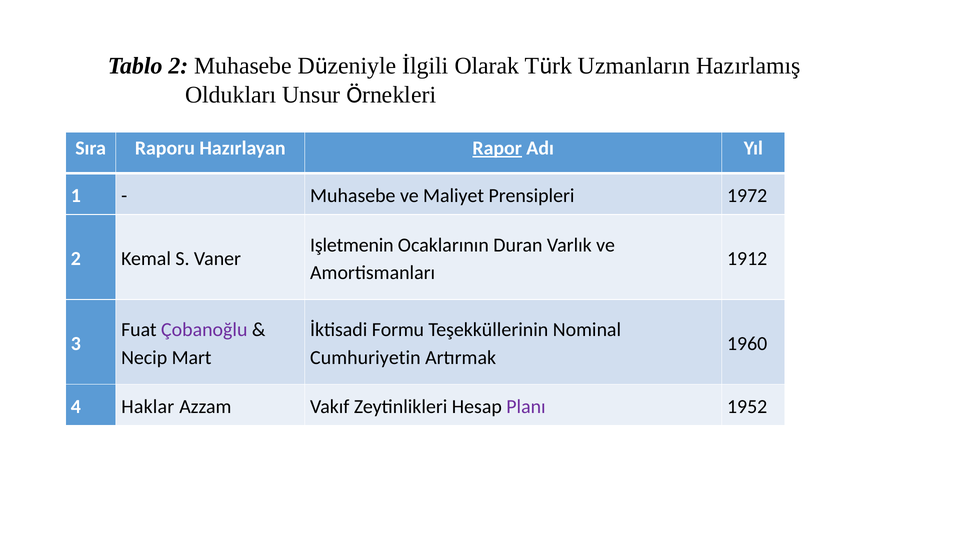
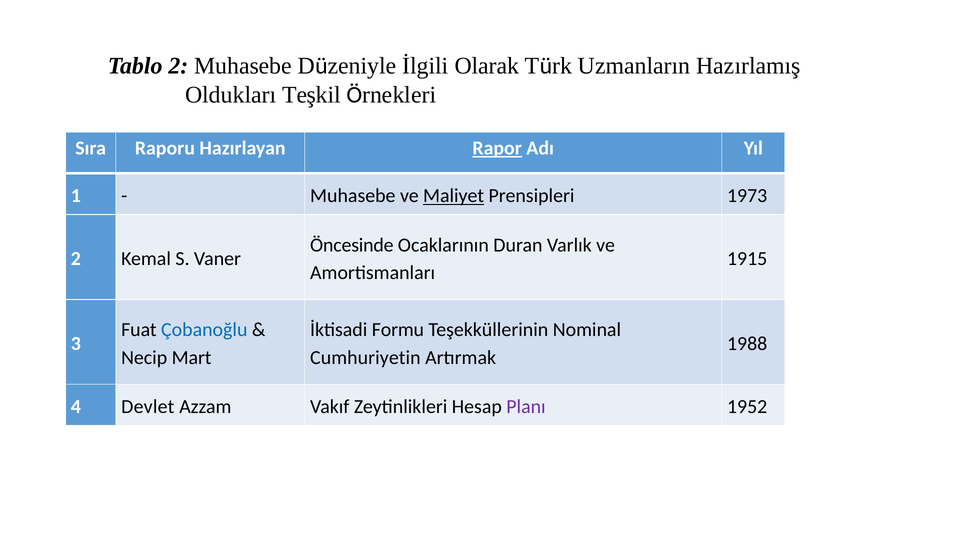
Unsur: Unsur -> Teşkil
Maliyet underline: none -> present
1972: 1972 -> 1973
Işletmenin: Işletmenin -> Öncesinde
1912: 1912 -> 1915
Çobanoğlu colour: purple -> blue
1960: 1960 -> 1988
Haklar: Haklar -> Devlet
